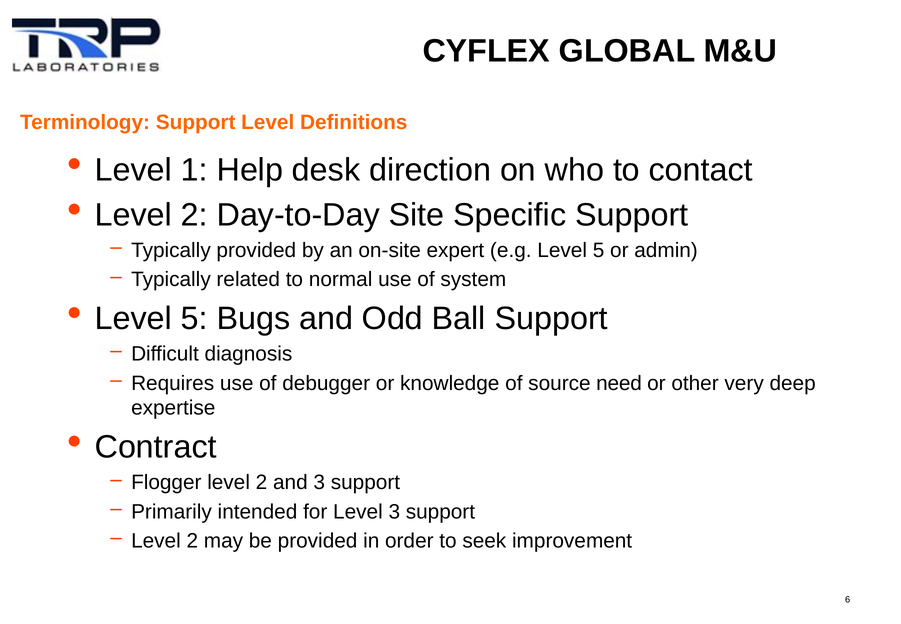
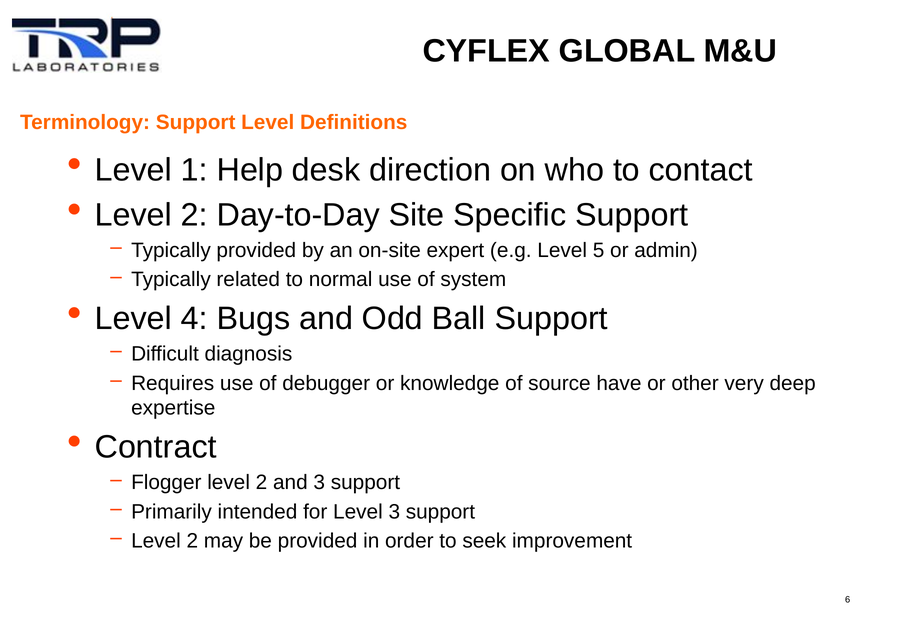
5 at (194, 319): 5 -> 4
need: need -> have
